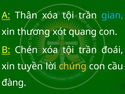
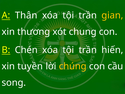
gian colour: light blue -> yellow
quang: quang -> chung
đoái: đoái -> hiến
đàng: đàng -> song
